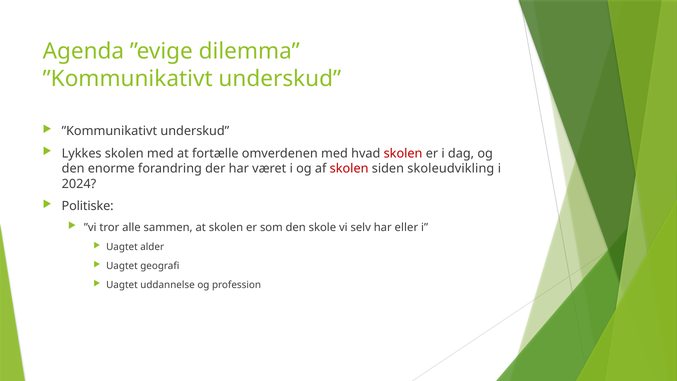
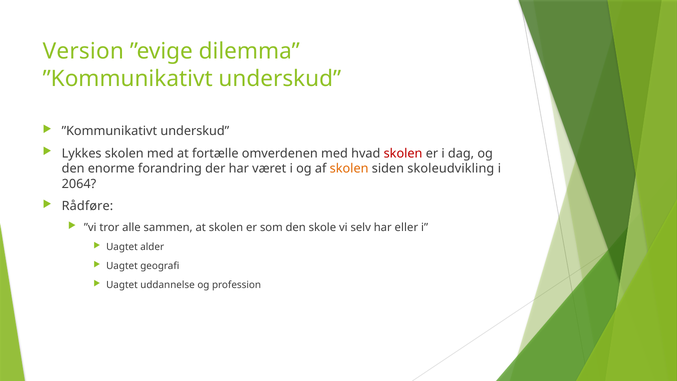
Agenda: Agenda -> Version
skolen at (349, 169) colour: red -> orange
2024: 2024 -> 2064
Politiske: Politiske -> Rådføre
